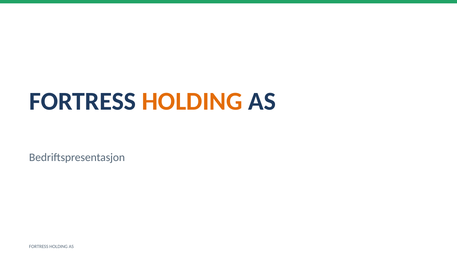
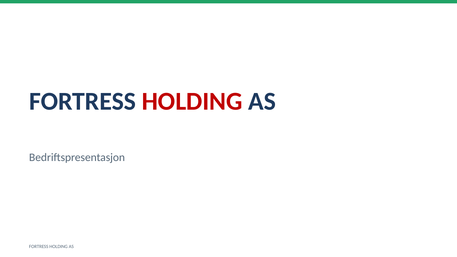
HOLDING at (192, 101) colour: orange -> red
